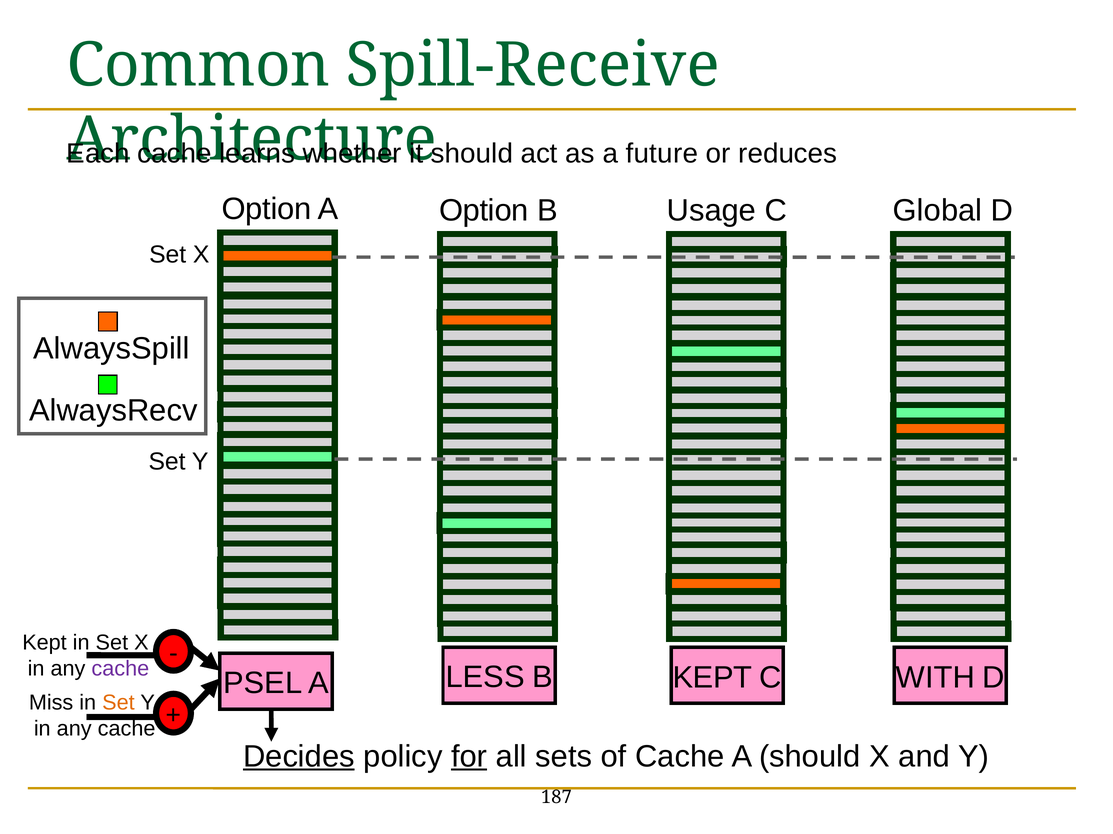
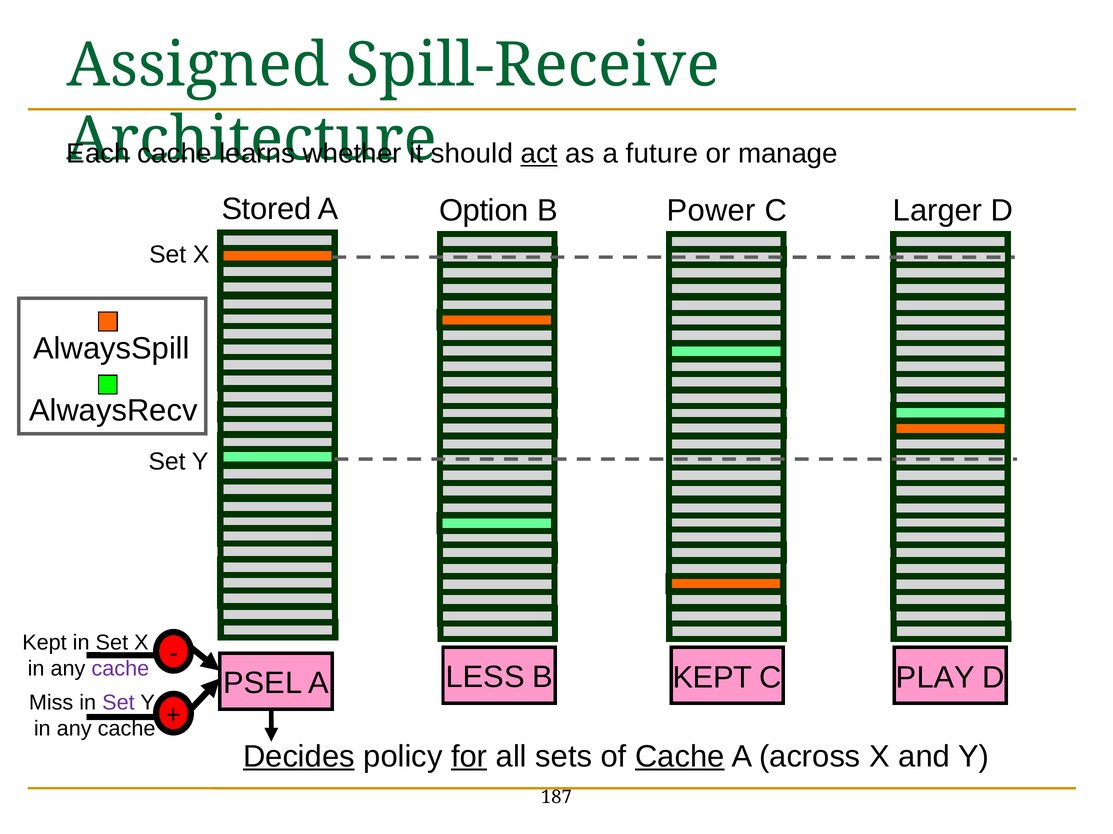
Common: Common -> Assigned
act underline: none -> present
reduces: reduces -> manage
Option at (266, 209): Option -> Stored
Usage: Usage -> Power
Global: Global -> Larger
WITH: WITH -> PLAY
Set at (118, 703) colour: orange -> purple
Cache at (680, 757) underline: none -> present
A should: should -> across
